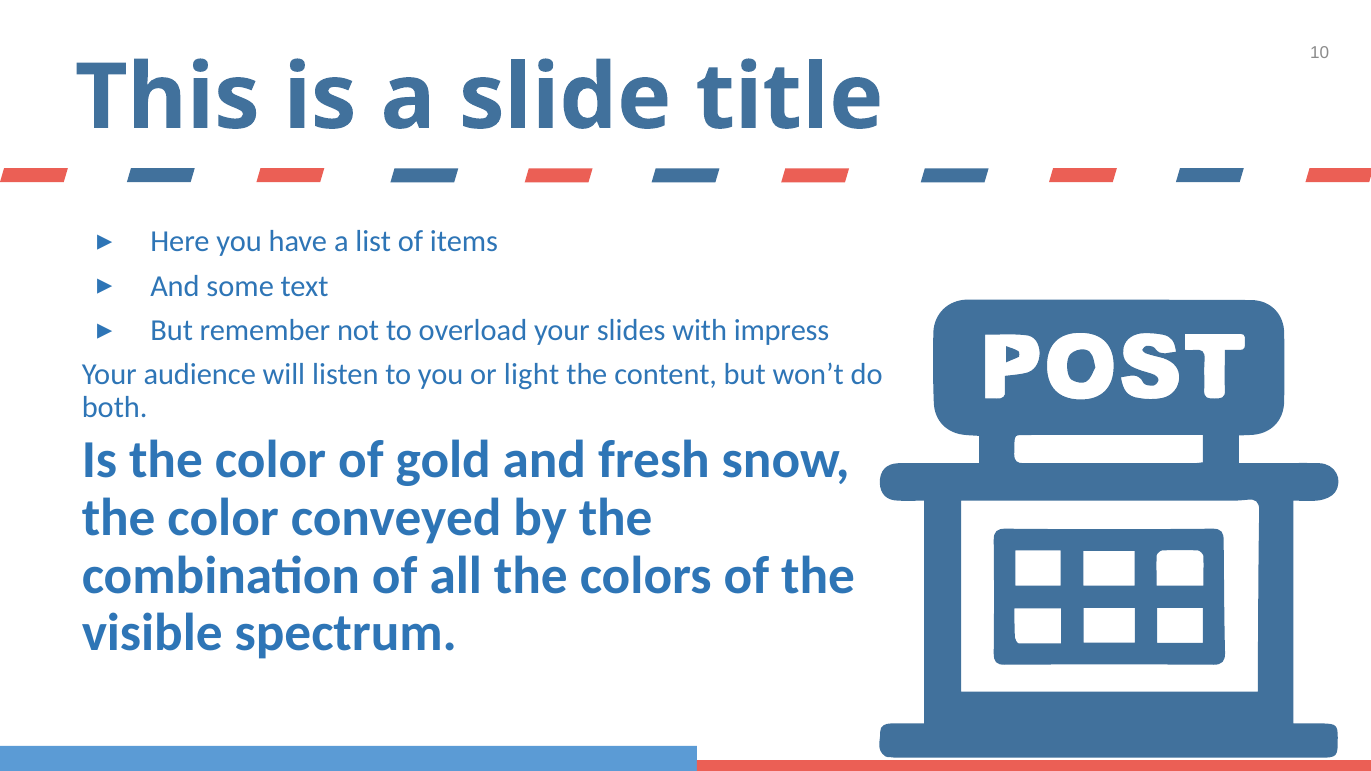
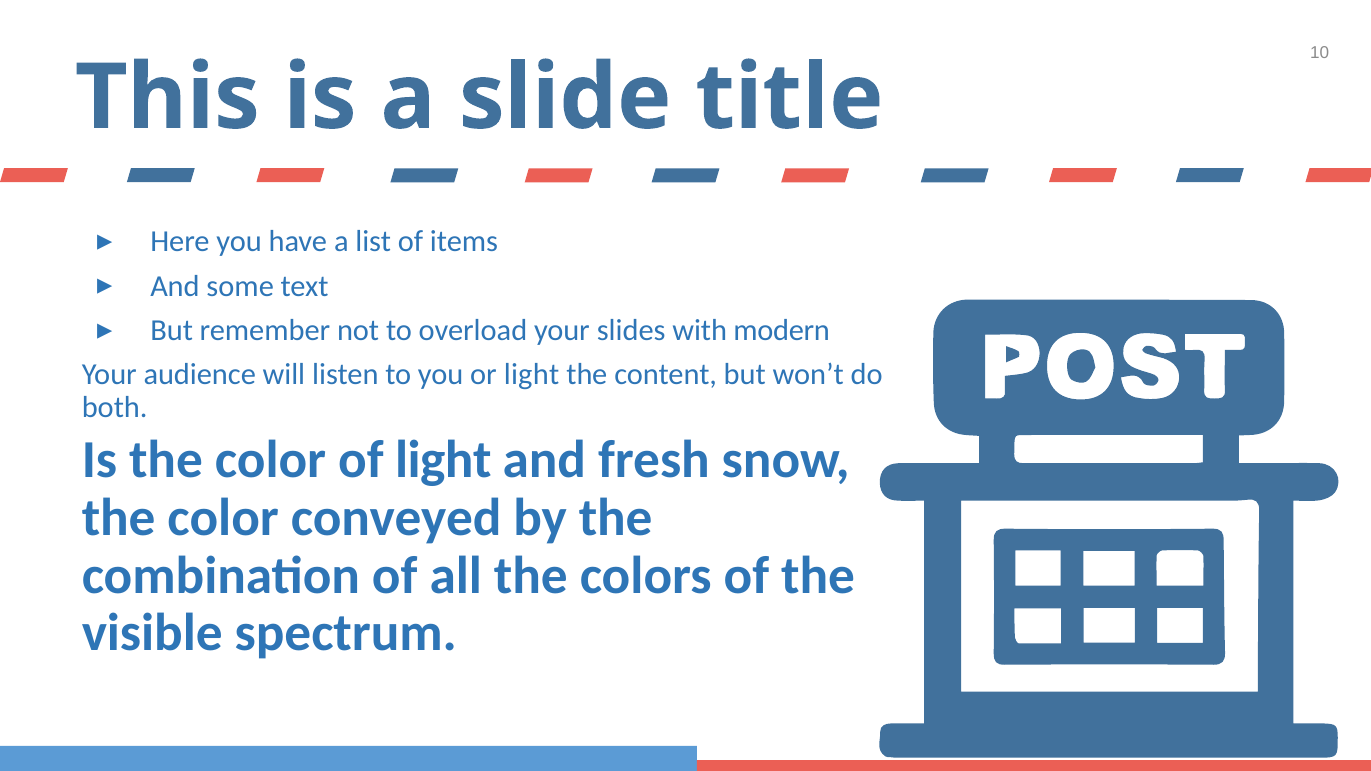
impress: impress -> modern
of gold: gold -> light
